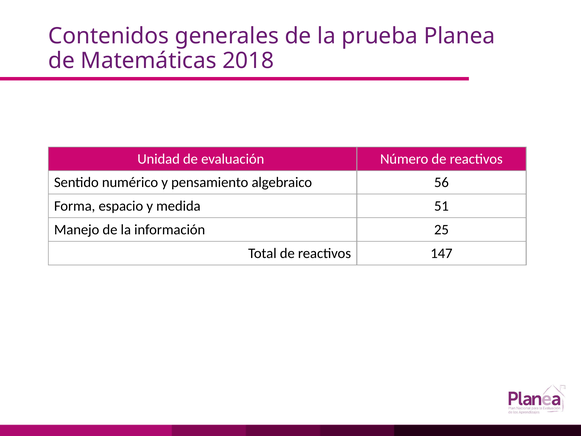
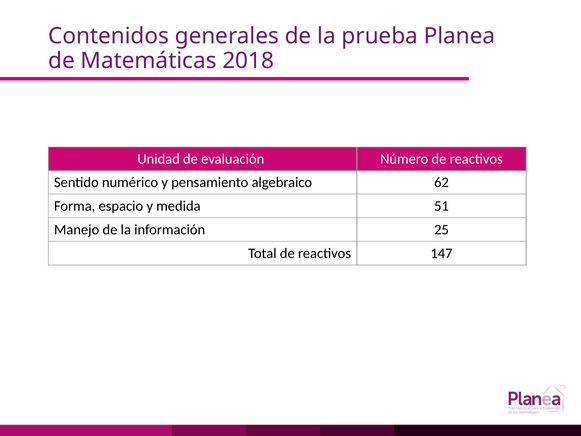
56: 56 -> 62
